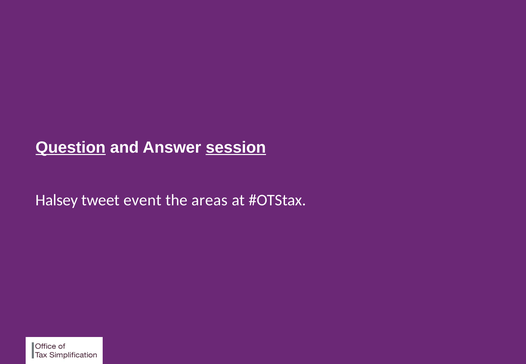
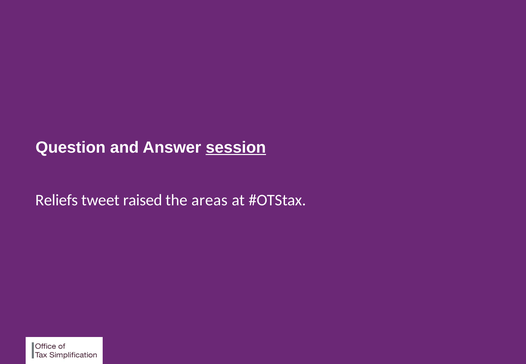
Question underline: present -> none
Halsey: Halsey -> Reliefs
event: event -> raised
